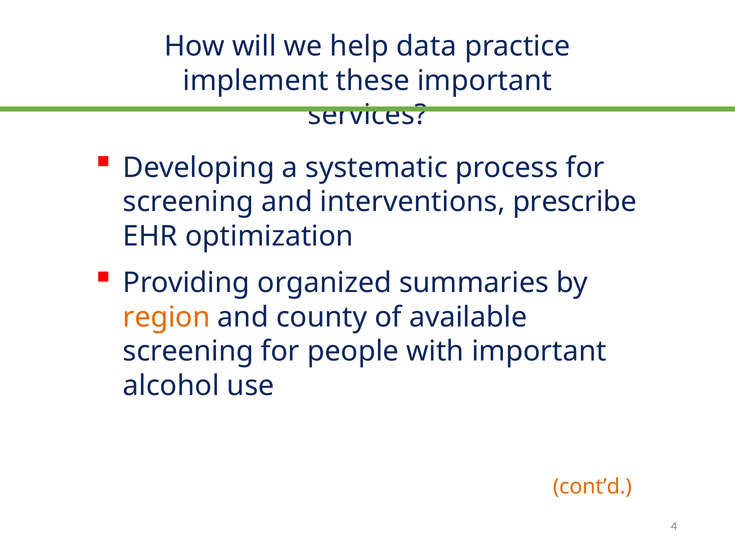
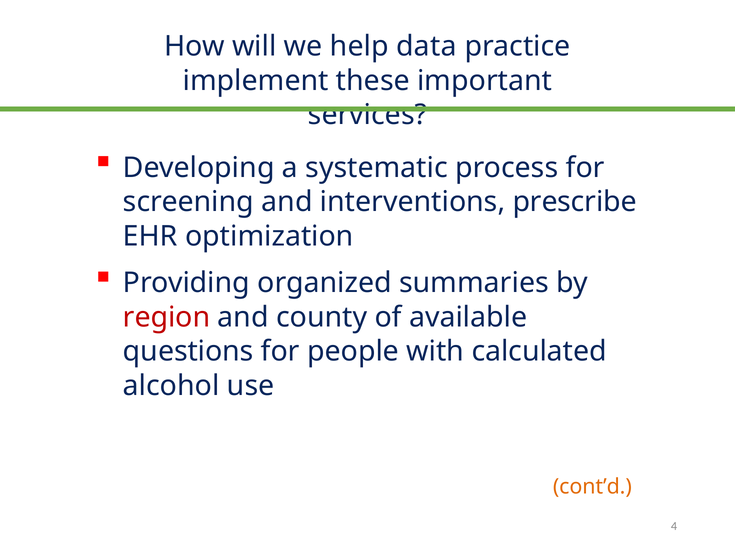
region colour: orange -> red
screening at (188, 352): screening -> questions
with important: important -> calculated
